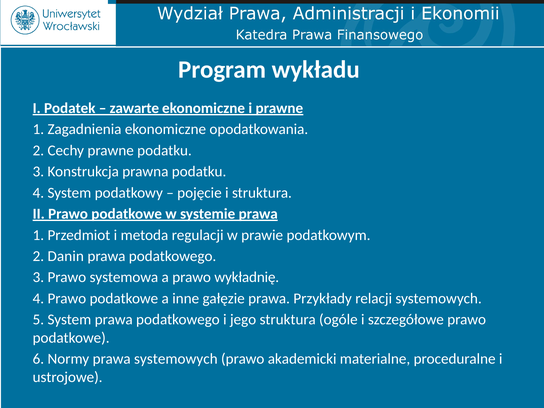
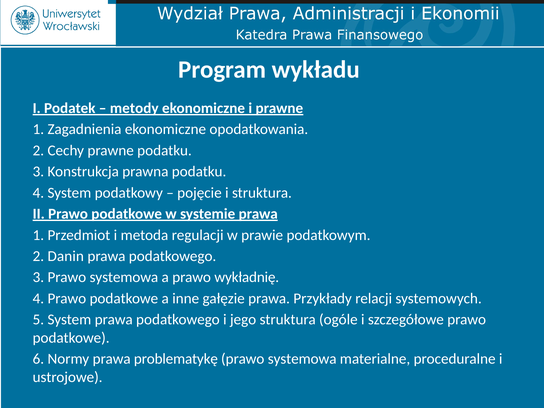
zawarte: zawarte -> metody
prawa systemowych: systemowych -> problematykę
akademicki at (302, 359): akademicki -> systemowa
